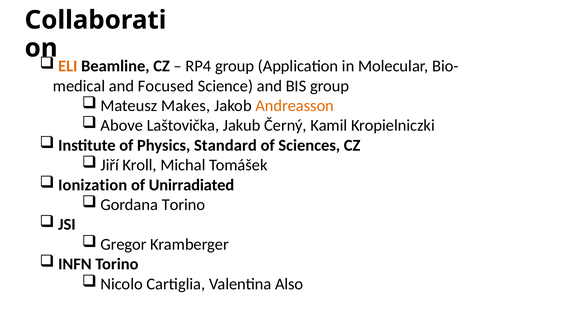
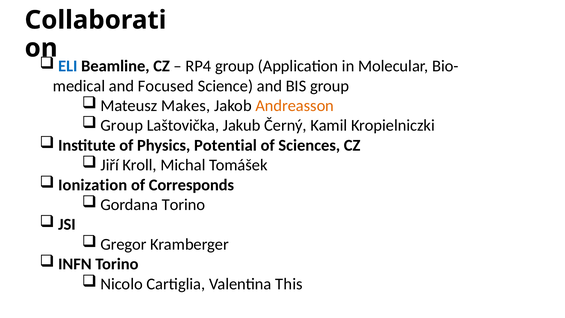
ELI colour: orange -> blue
Above at (122, 125): Above -> Group
Standard: Standard -> Potential
Unirradiated: Unirradiated -> Corresponds
Also: Also -> This
